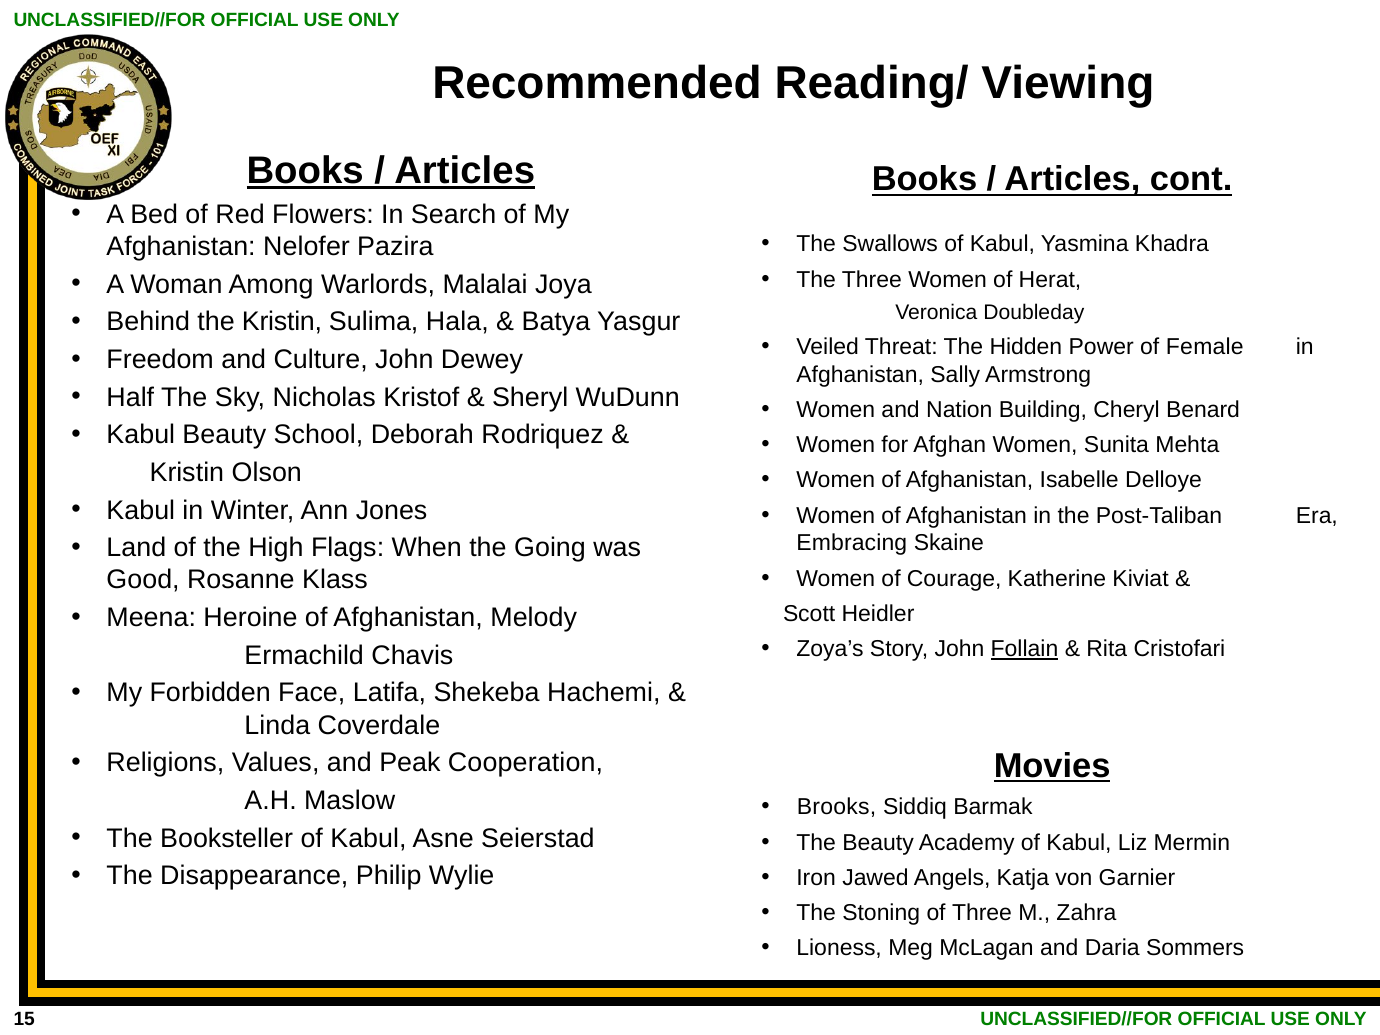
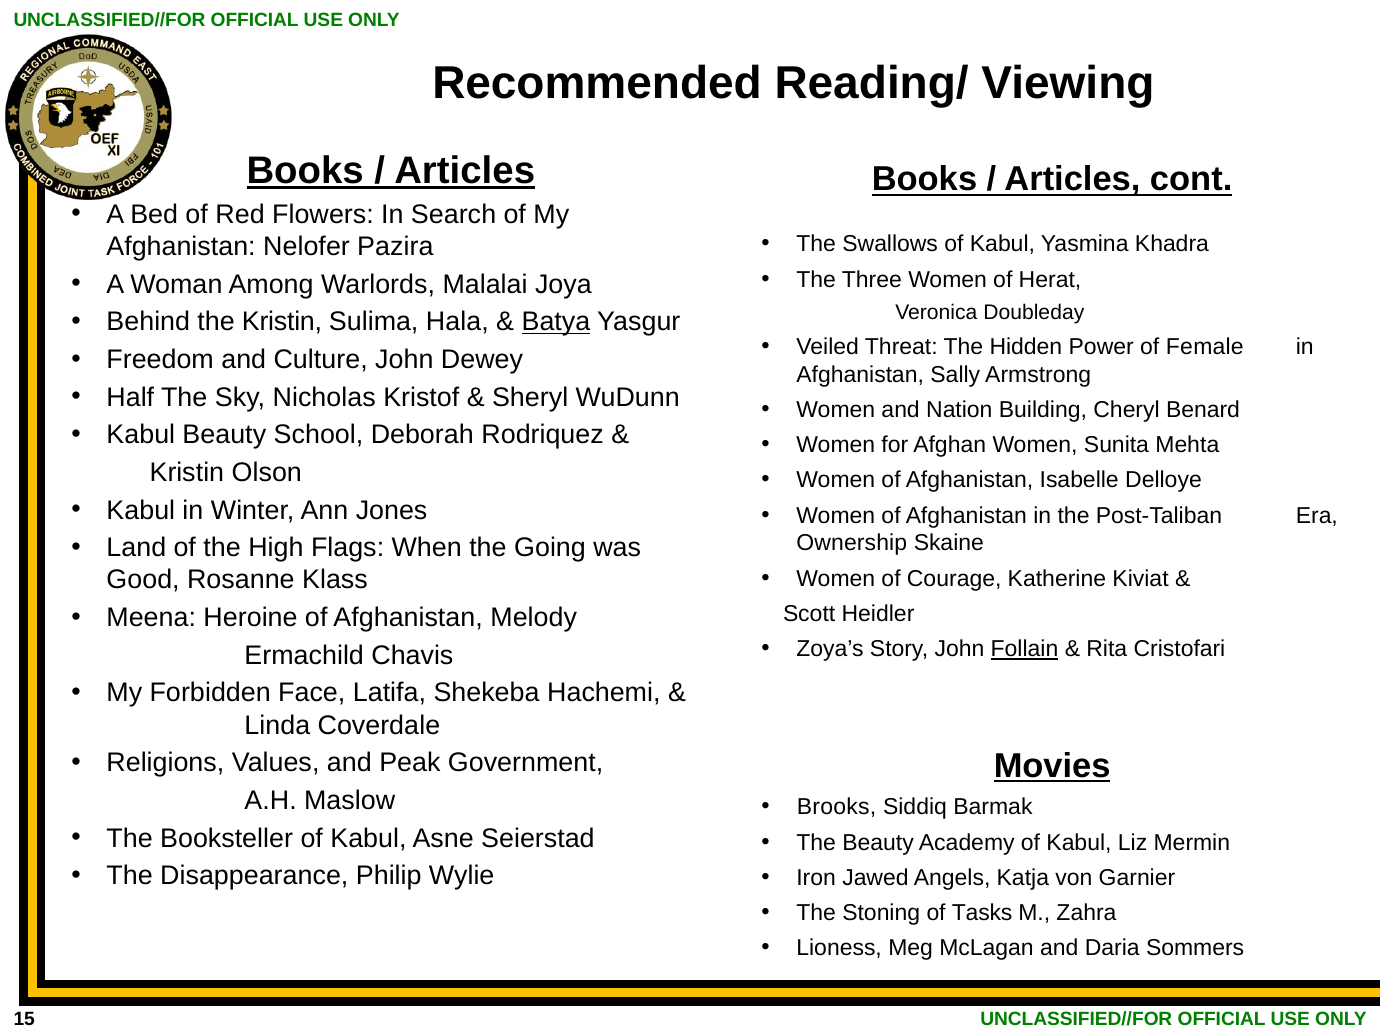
Batya underline: none -> present
Embracing: Embracing -> Ownership
Cooperation: Cooperation -> Government
of Three: Three -> Tasks
